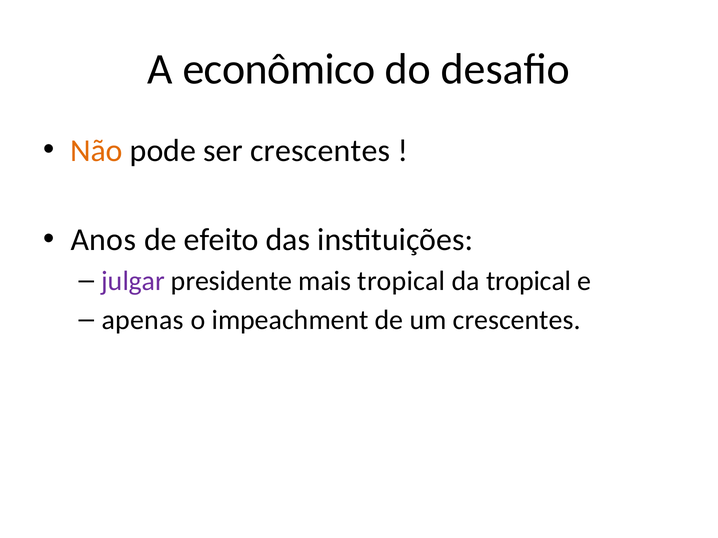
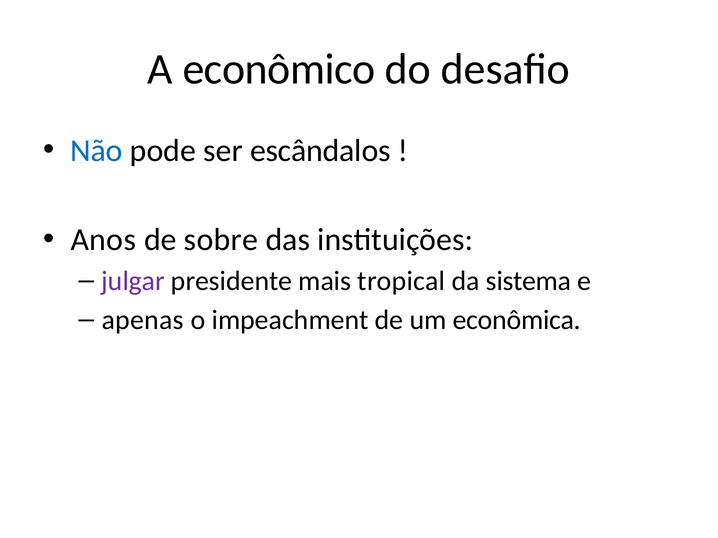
Não colour: orange -> blue
ser crescentes: crescentes -> escândalos
efeito: efeito -> sobre
da tropical: tropical -> sistema
um crescentes: crescentes -> econômica
